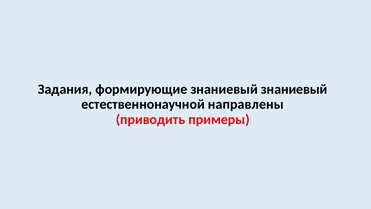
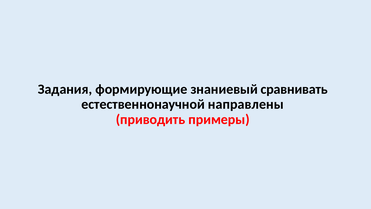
знаниевый знаниевый: знаниевый -> сравнивать
